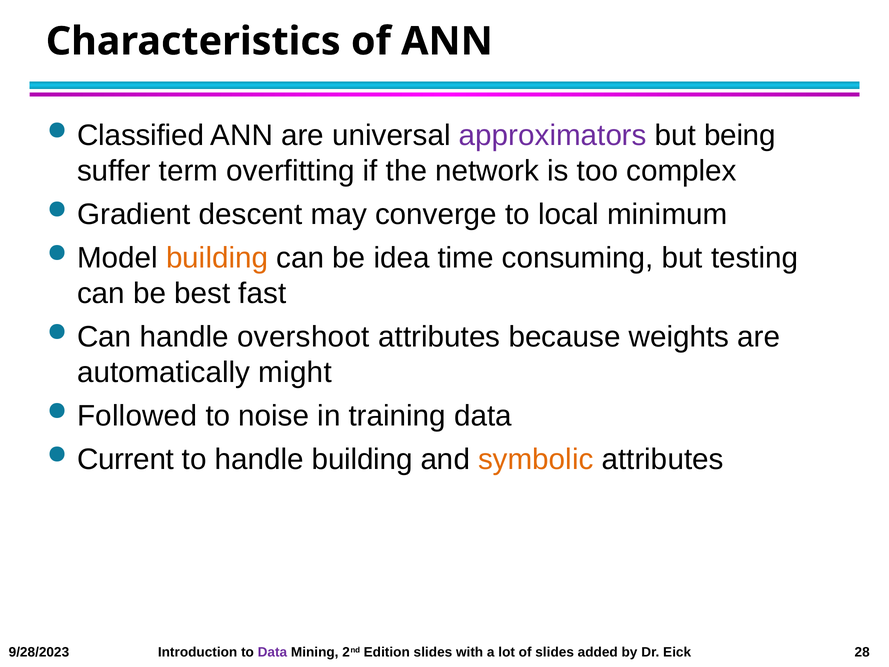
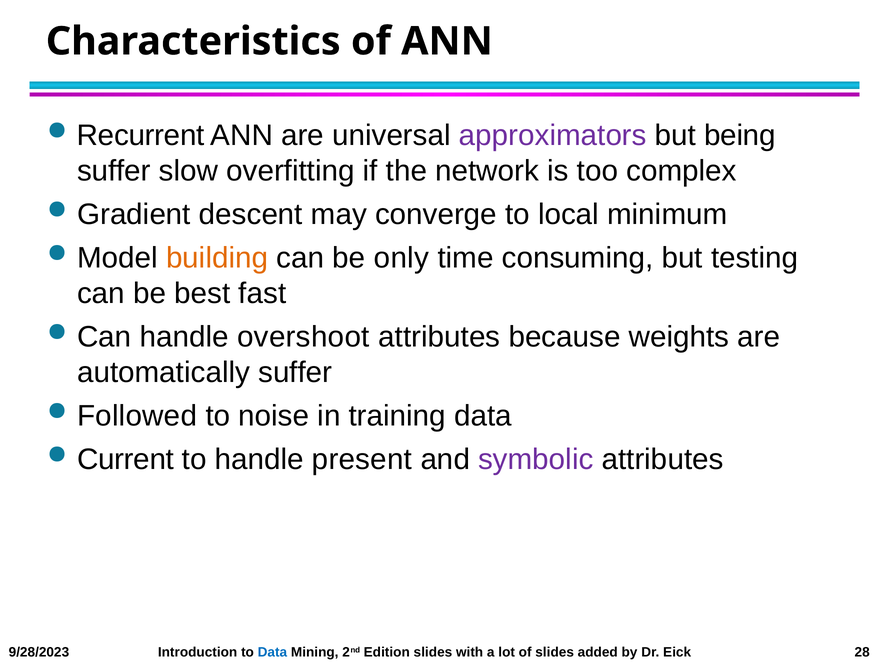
Classified: Classified -> Recurrent
term: term -> slow
idea: idea -> only
automatically might: might -> suffer
handle building: building -> present
symbolic colour: orange -> purple
Data at (272, 652) colour: purple -> blue
